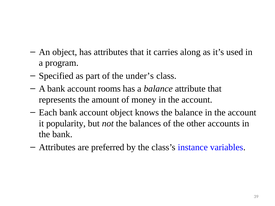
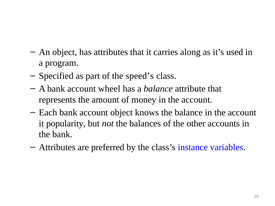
under’s: under’s -> speed’s
rooms: rooms -> wheel
